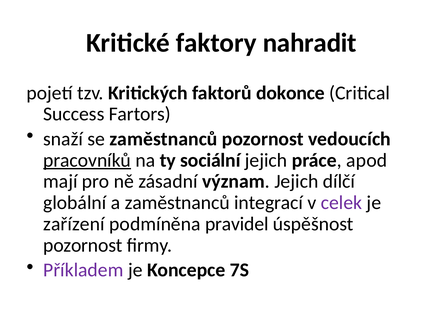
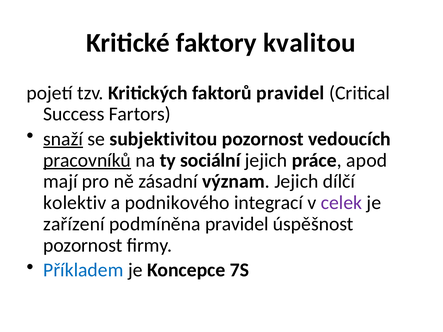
nahradit: nahradit -> kvalitou
faktorů dokonce: dokonce -> pravidel
snaží underline: none -> present
se zaměstnanců: zaměstnanců -> subjektivitou
globální: globální -> kolektiv
a zaměstnanců: zaměstnanců -> podnikového
Příkladem colour: purple -> blue
